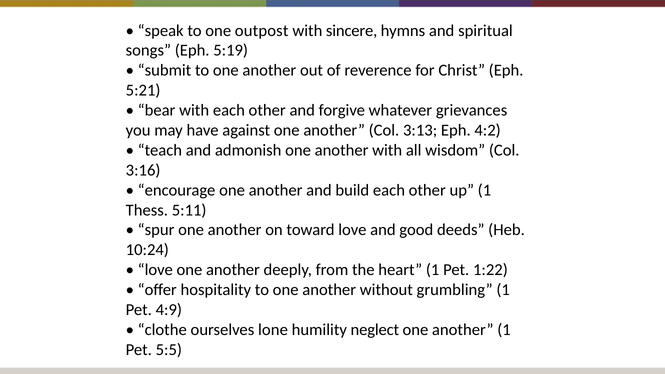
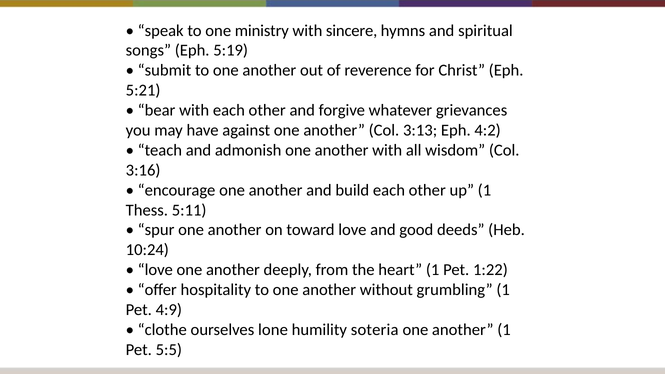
outpost: outpost -> ministry
neglect: neglect -> soteria
